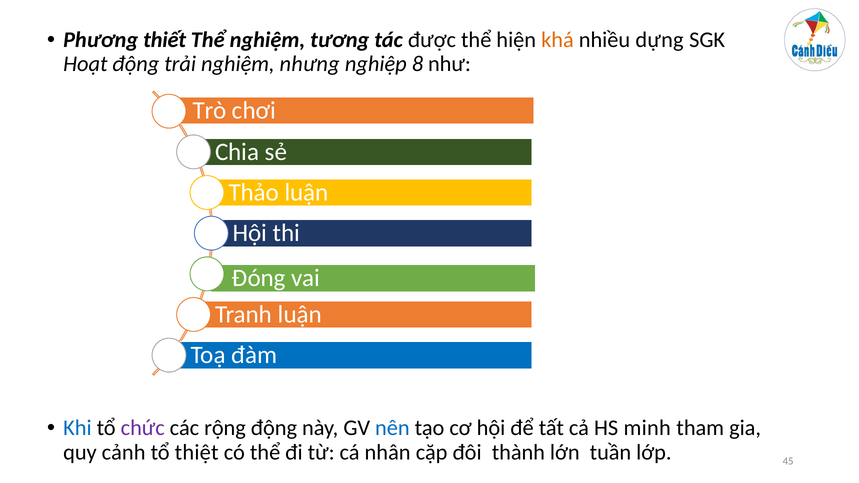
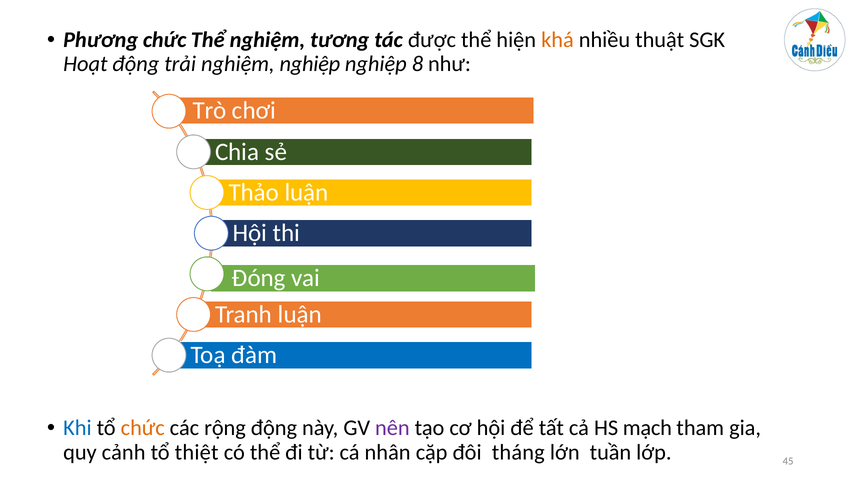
Phương thiết: thiết -> chức
dựng: dựng -> thuật
nghiệm nhưng: nhưng -> nghiệp
chức at (143, 428) colour: purple -> orange
nên colour: blue -> purple
minh: minh -> mạch
thành: thành -> tháng
